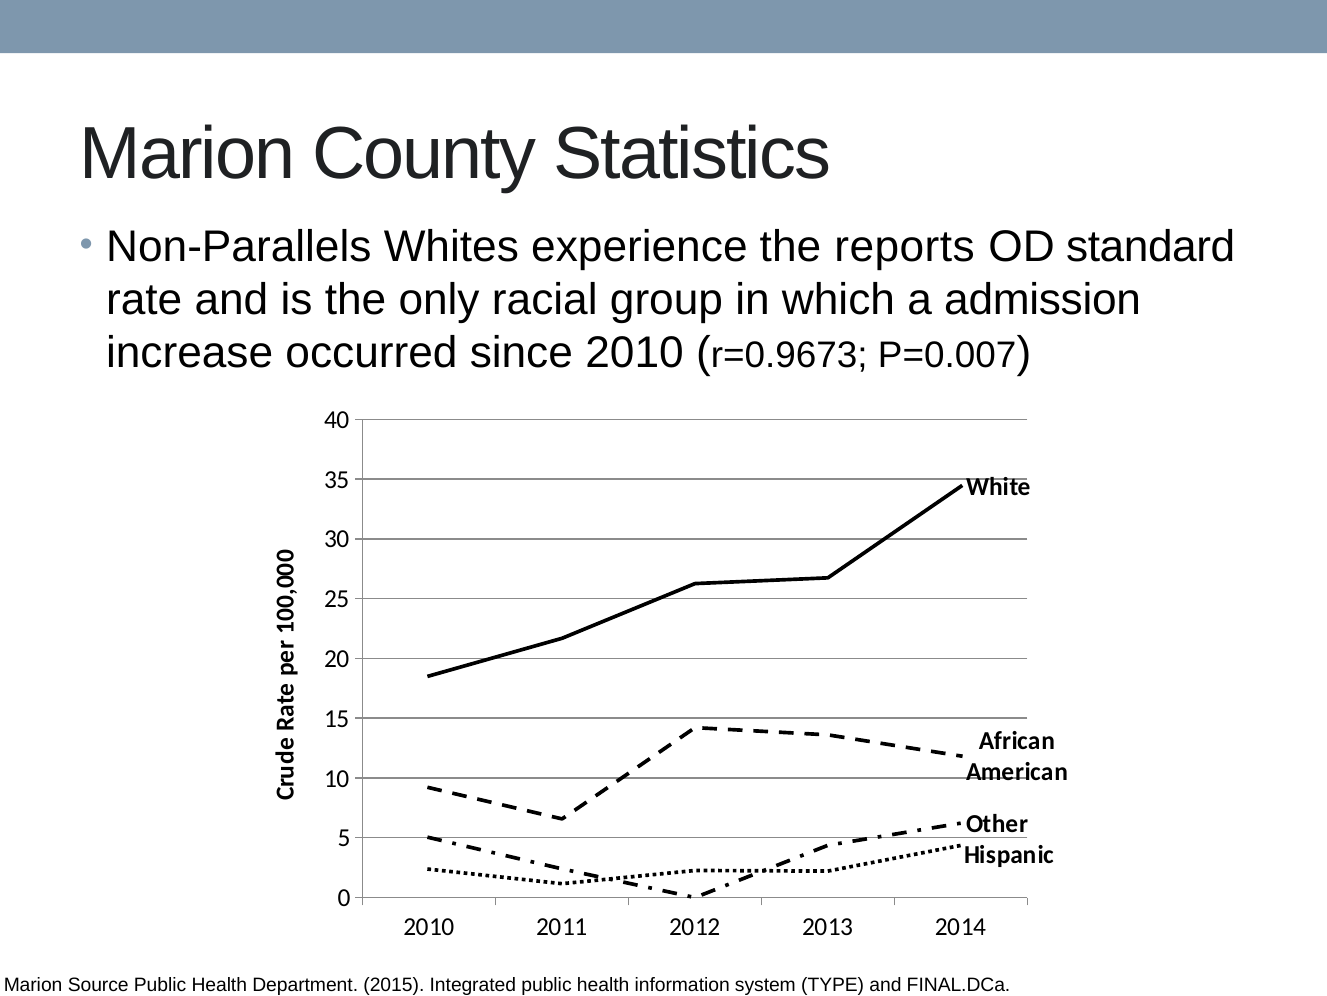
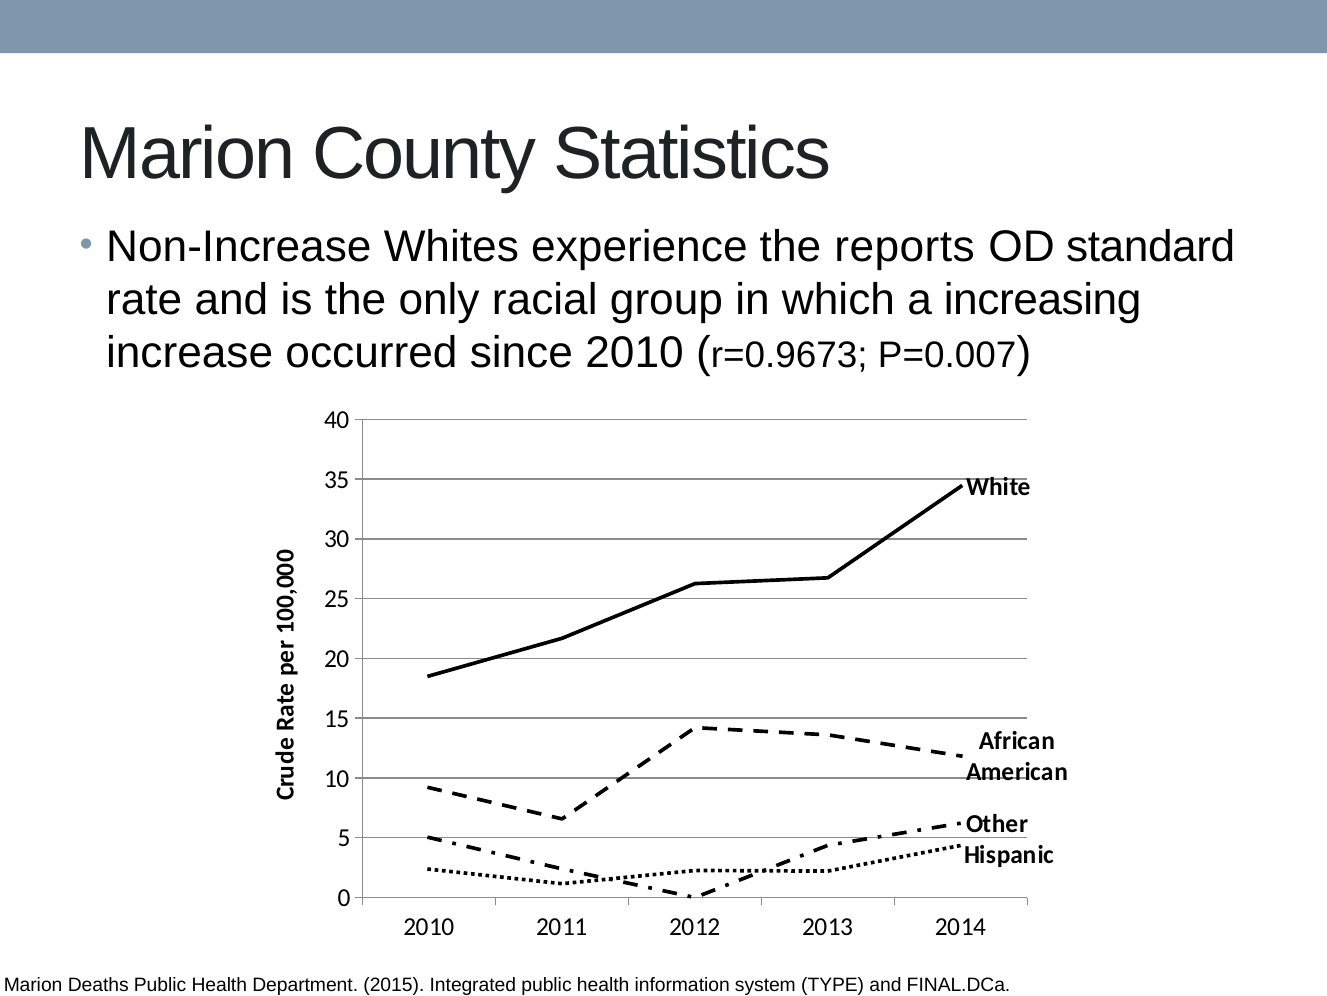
Non-Parallels: Non-Parallels -> Non-Increase
admission: admission -> increasing
Source: Source -> Deaths
